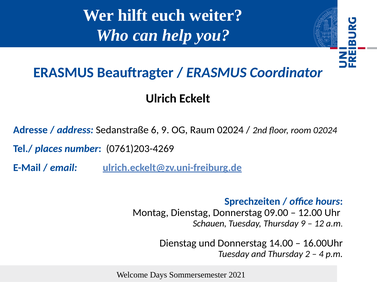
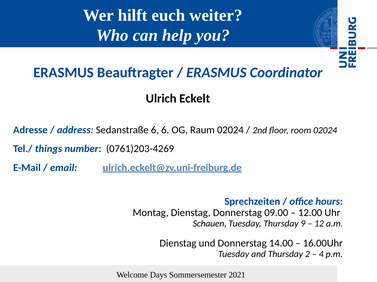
6 9: 9 -> 6
places: places -> things
